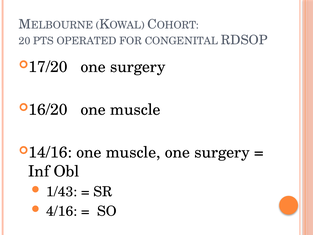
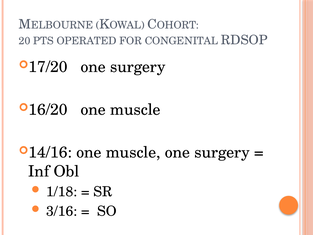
1/43: 1/43 -> 1/18
4/16: 4/16 -> 3/16
